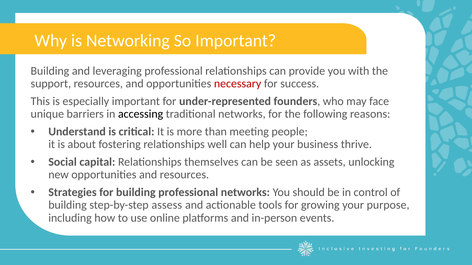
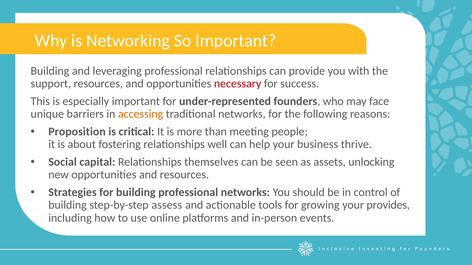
accessing colour: black -> orange
Understand: Understand -> Proposition
purpose: purpose -> provides
